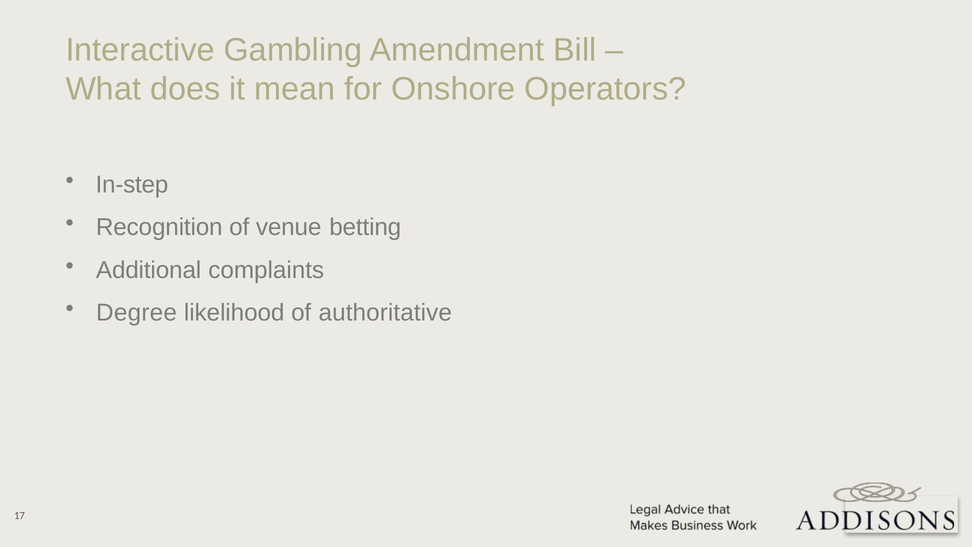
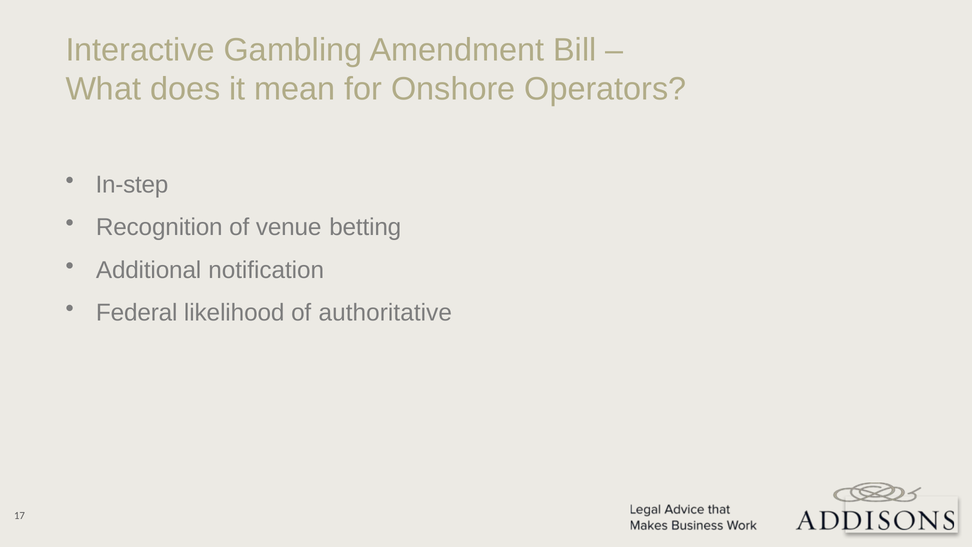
complaints: complaints -> notification
Degree: Degree -> Federal
